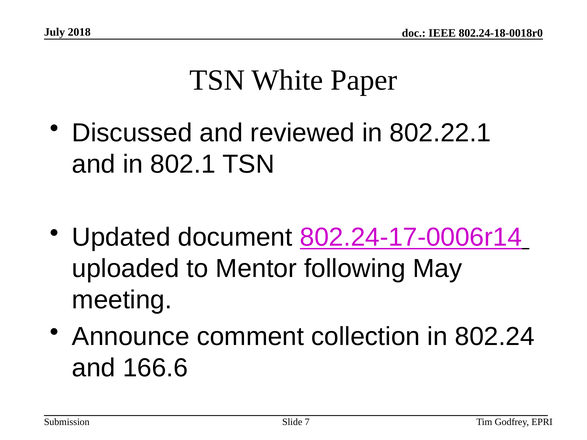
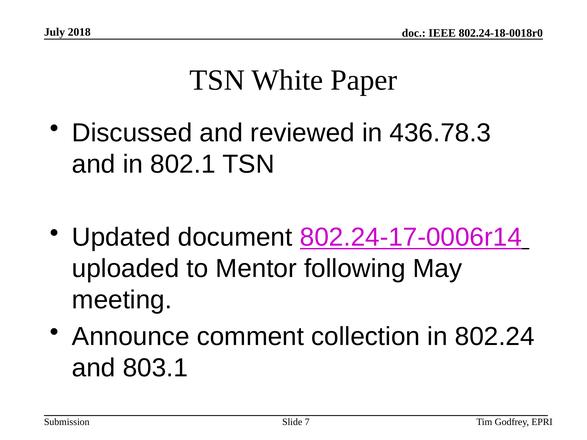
802.22.1: 802.22.1 -> 436.78.3
166.6: 166.6 -> 803.1
